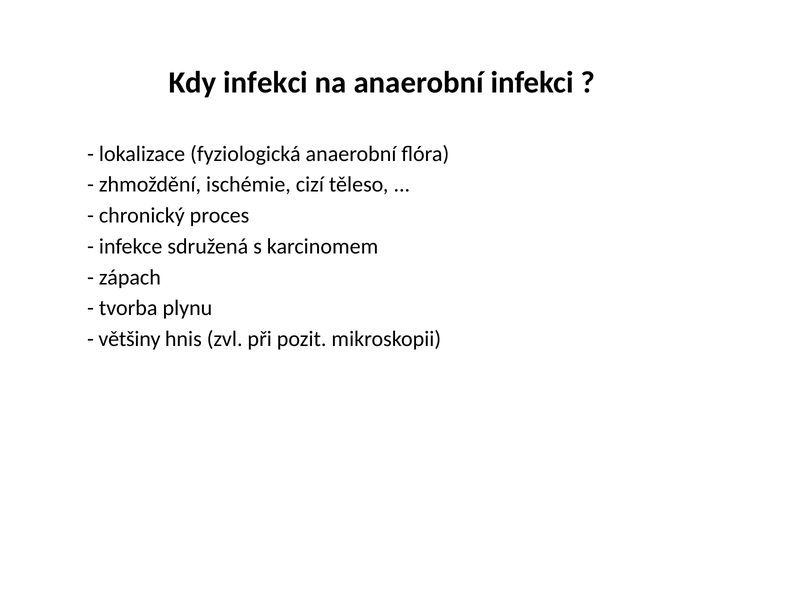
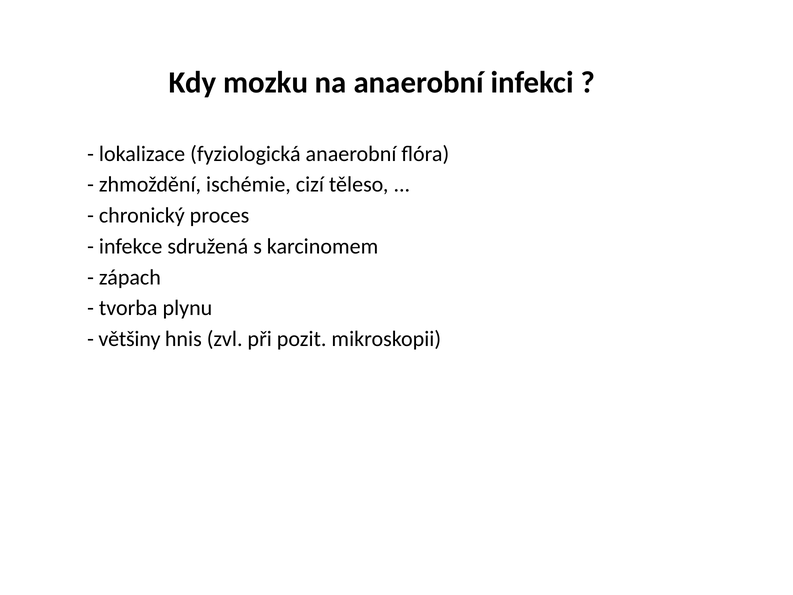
Kdy infekci: infekci -> mozku
